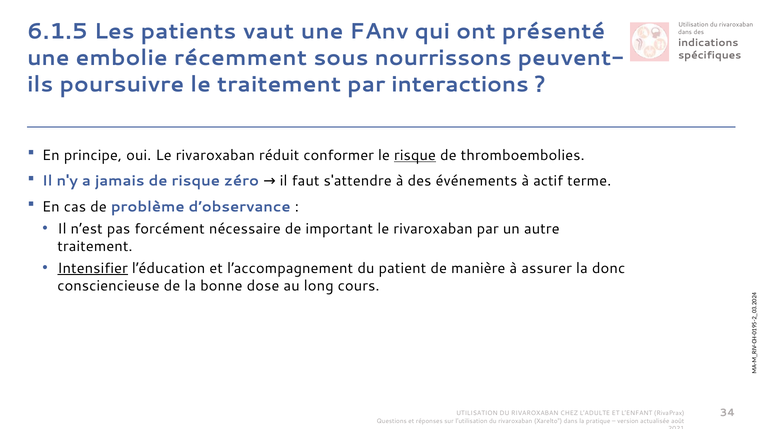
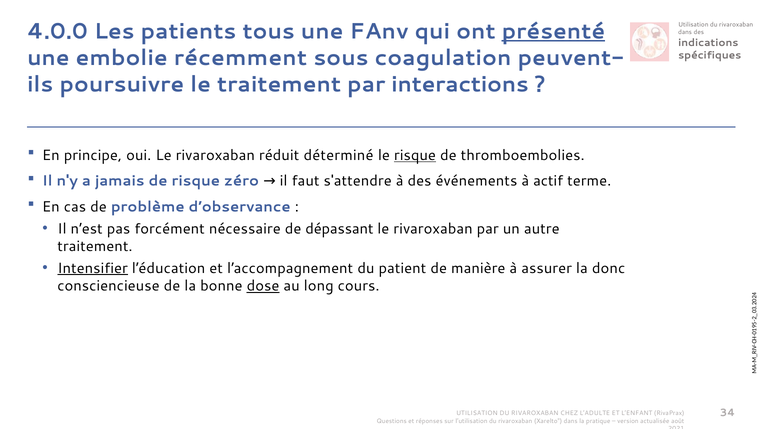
6.1.5: 6.1.5 -> 4.0.0
vaut: vaut -> tous
présenté underline: none -> present
nourrissons: nourrissons -> coagulation
conformer: conformer -> déterminé
important: important -> dépassant
dose underline: none -> present
